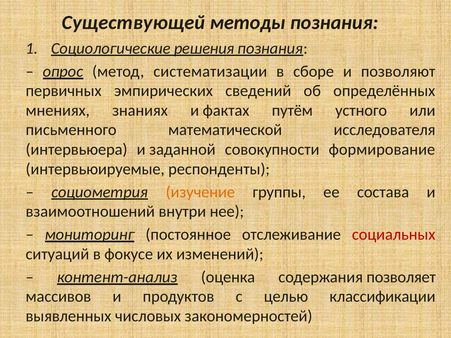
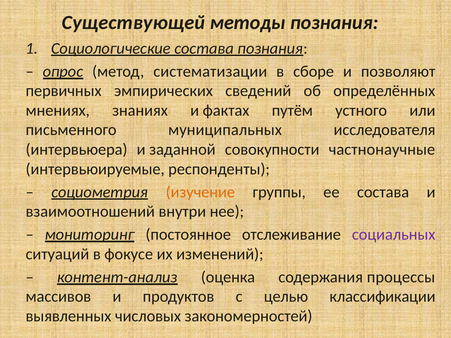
Социологические решения: решения -> состава
математической: математической -> муниципальных
формирование: формирование -> частнонаучные
социальных colour: red -> purple
позволяет: позволяет -> процессы
